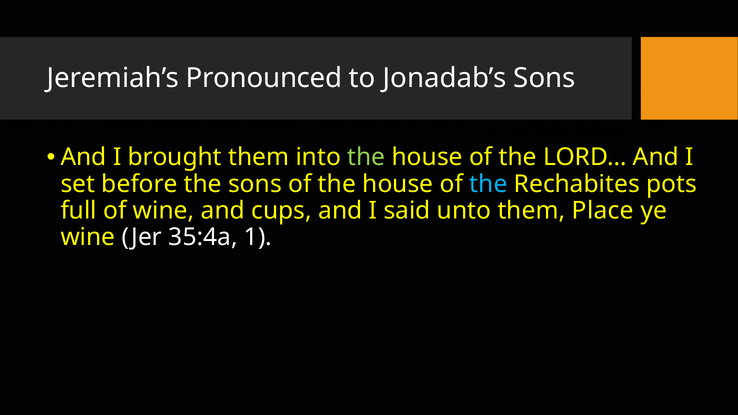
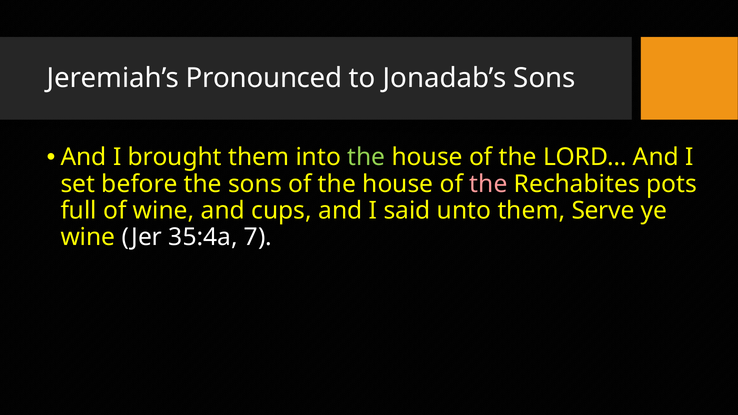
the at (488, 184) colour: light blue -> pink
Place: Place -> Serve
1: 1 -> 7
